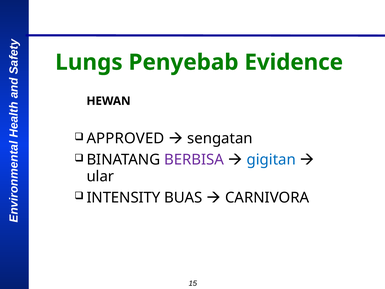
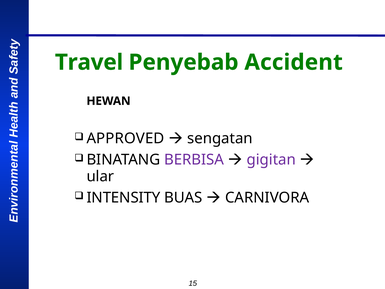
Lungs: Lungs -> Travel
Evidence: Evidence -> Accident
gigitan colour: blue -> purple
